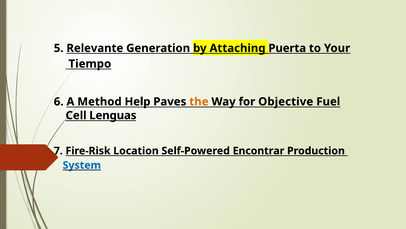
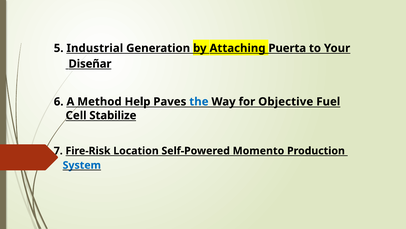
Relevante: Relevante -> Industrial
Tiempo: Tiempo -> Diseñar
the colour: orange -> blue
Lenguas: Lenguas -> Stabilize
Encontrar: Encontrar -> Momento
